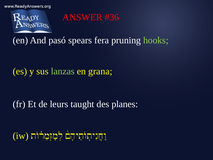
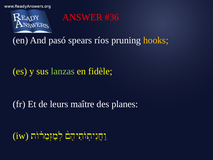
fera: fera -> ríos
hooks colour: light green -> yellow
grana: grana -> fidèle
taught: taught -> maître
